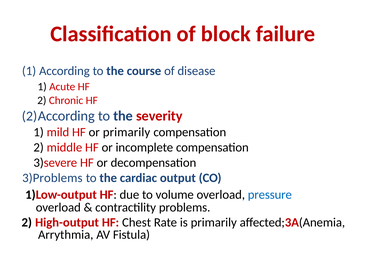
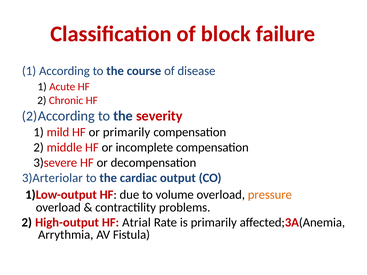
3)Problems: 3)Problems -> 3)Arteriolar
pressure colour: blue -> orange
Chest: Chest -> Atrial
